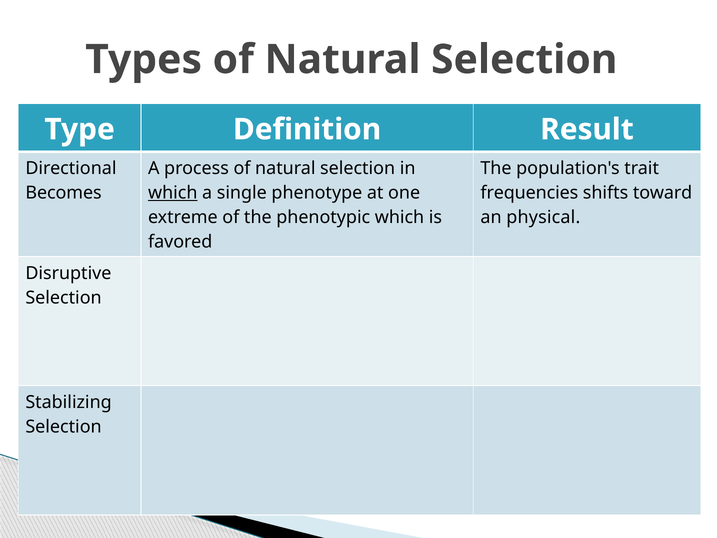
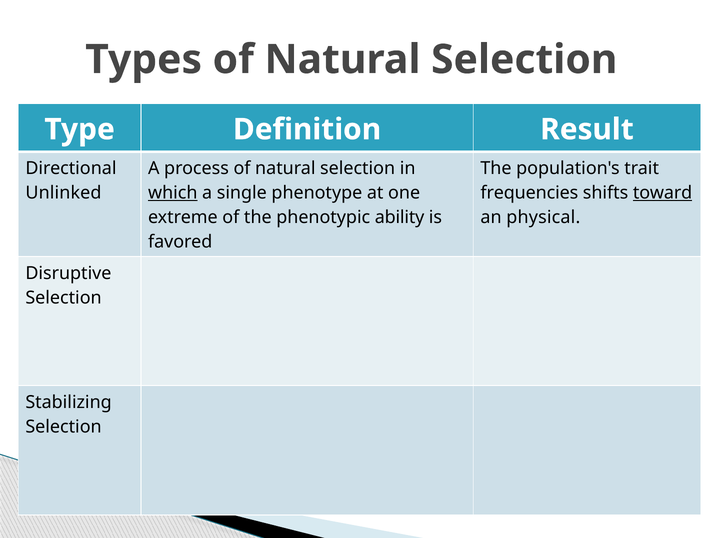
Becomes: Becomes -> Unlinked
toward underline: none -> present
phenotypic which: which -> ability
